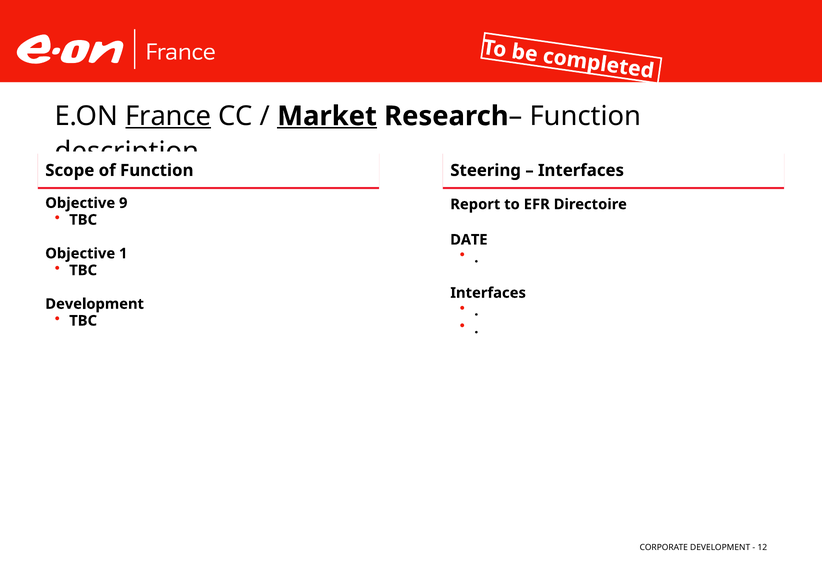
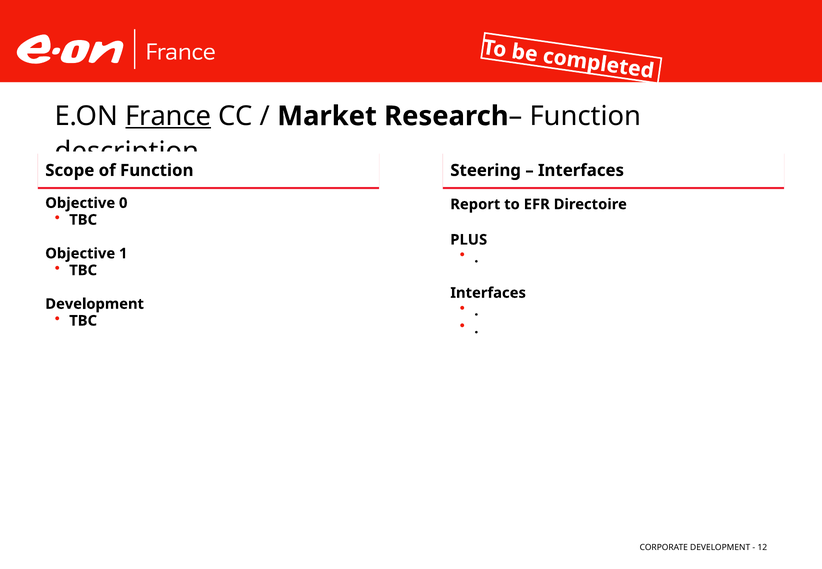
Market underline: present -> none
9: 9 -> 0
DATE: DATE -> PLUS
